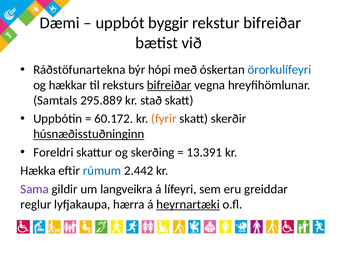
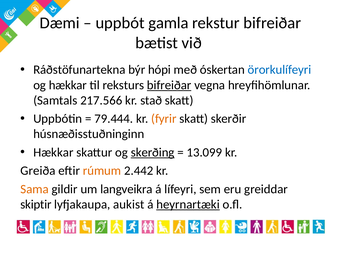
byggir: byggir -> gamla
295.889: 295.889 -> 217.566
60.172: 60.172 -> 79.444
húsnæðisstuðninginn underline: present -> none
Foreldri at (53, 153): Foreldri -> Hækkar
skerðing underline: none -> present
13.391: 13.391 -> 13.099
Hækka: Hækka -> Greiða
rúmum colour: blue -> orange
Sama colour: purple -> orange
reglur: reglur -> skiptir
hærra: hærra -> aukist
